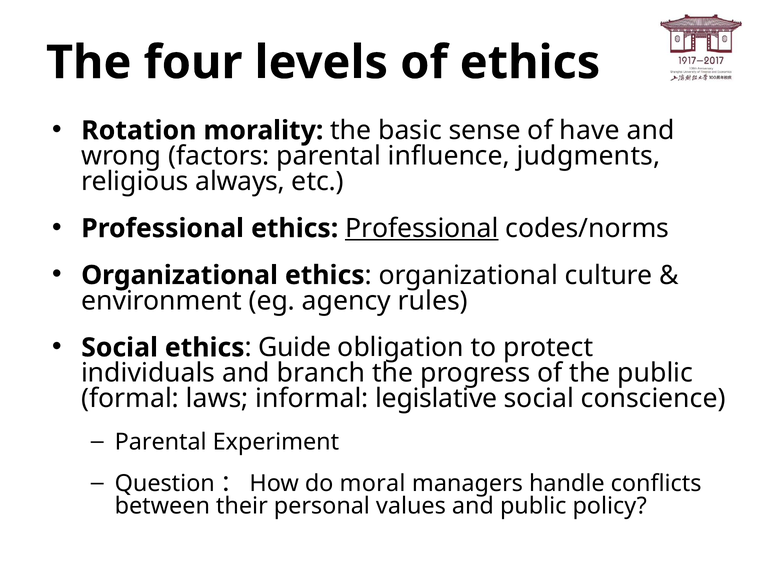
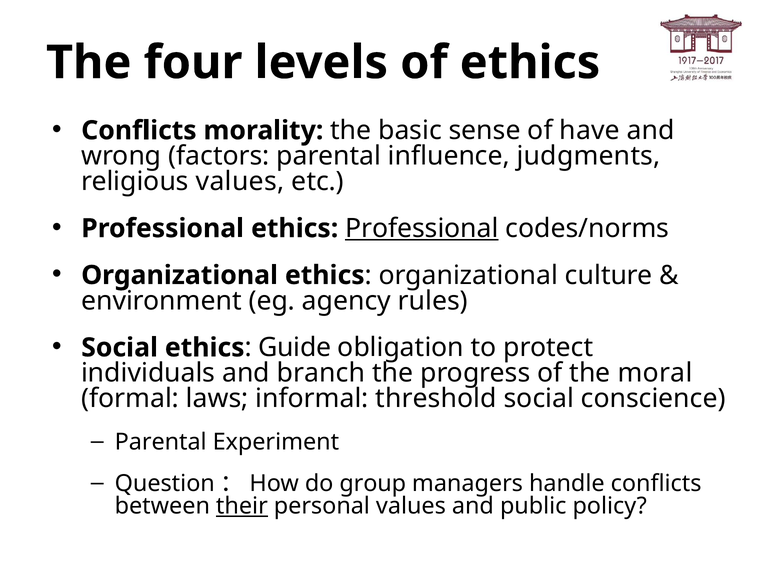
Rotation at (139, 131): Rotation -> Conflicts
religious always: always -> values
the public: public -> moral
legislative: legislative -> threshold
moral: moral -> group
their underline: none -> present
